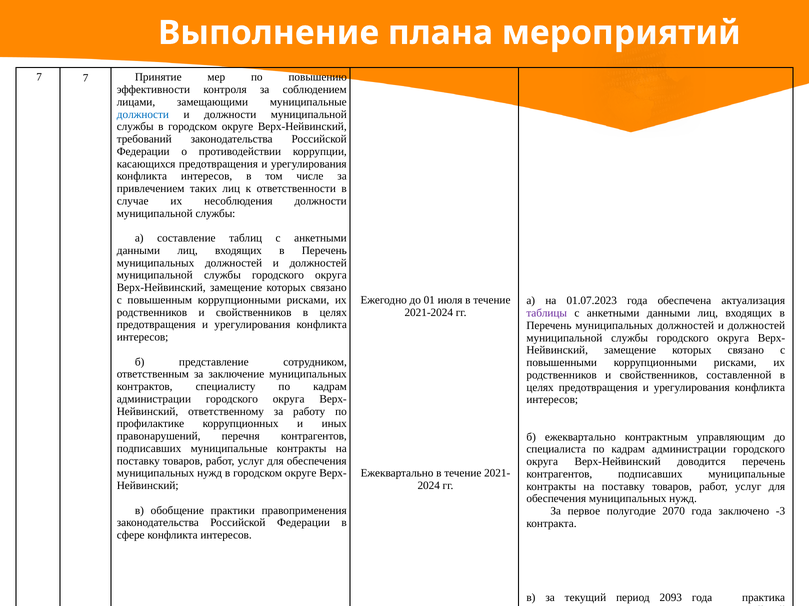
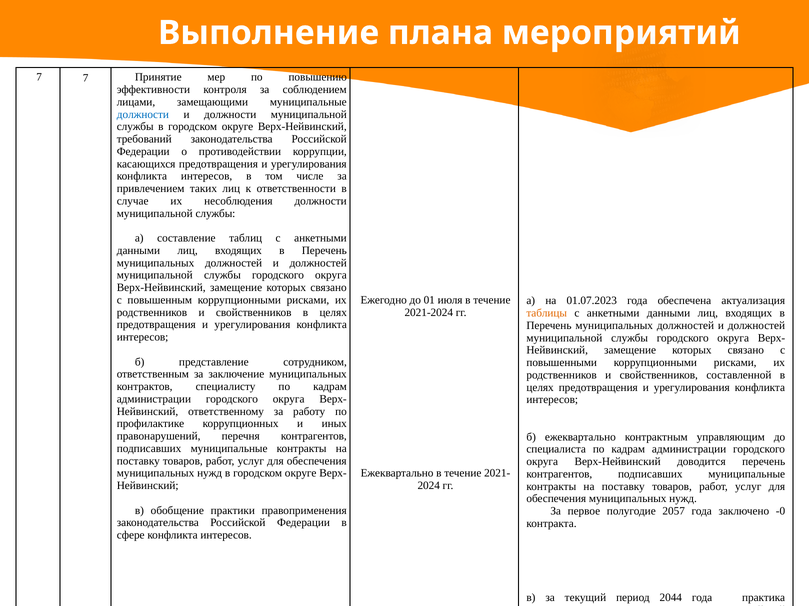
таблицы colour: purple -> orange
2070: 2070 -> 2057
-3: -3 -> -0
2093: 2093 -> 2044
